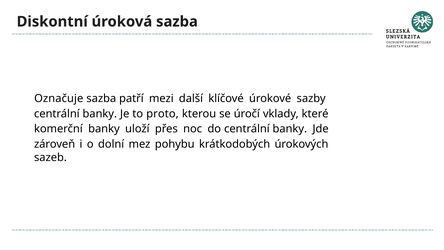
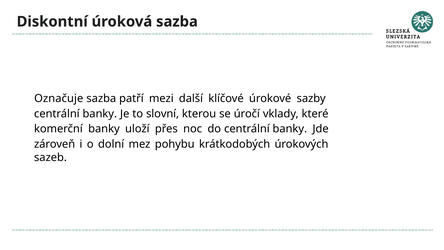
proto: proto -> slovní
